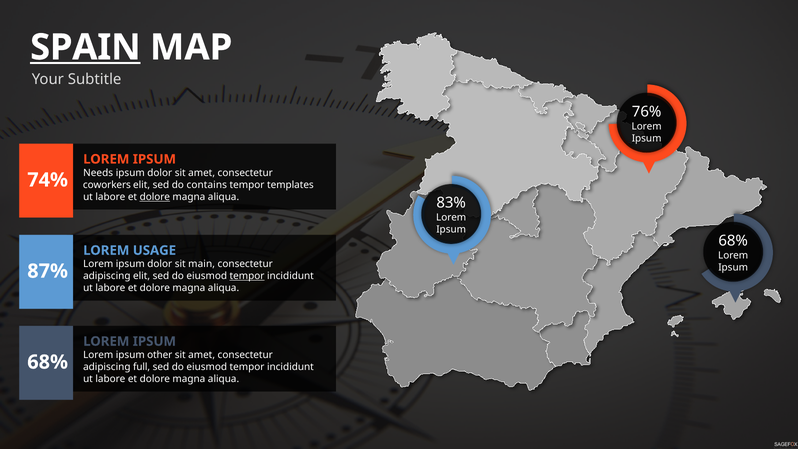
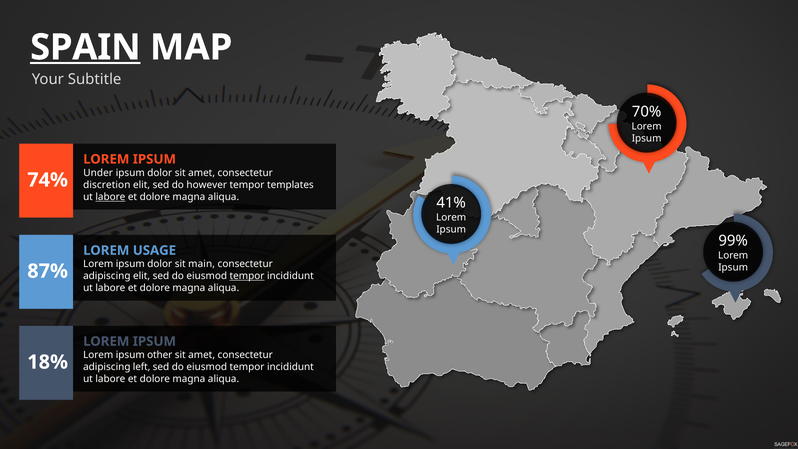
76%: 76% -> 70%
Needs: Needs -> Under
coworkers: coworkers -> discretion
contains: contains -> however
labore at (110, 197) underline: none -> present
dolore at (155, 197) underline: present -> none
83%: 83% -> 41%
68% at (733, 241): 68% -> 99%
68% at (48, 362): 68% -> 18%
full: full -> left
